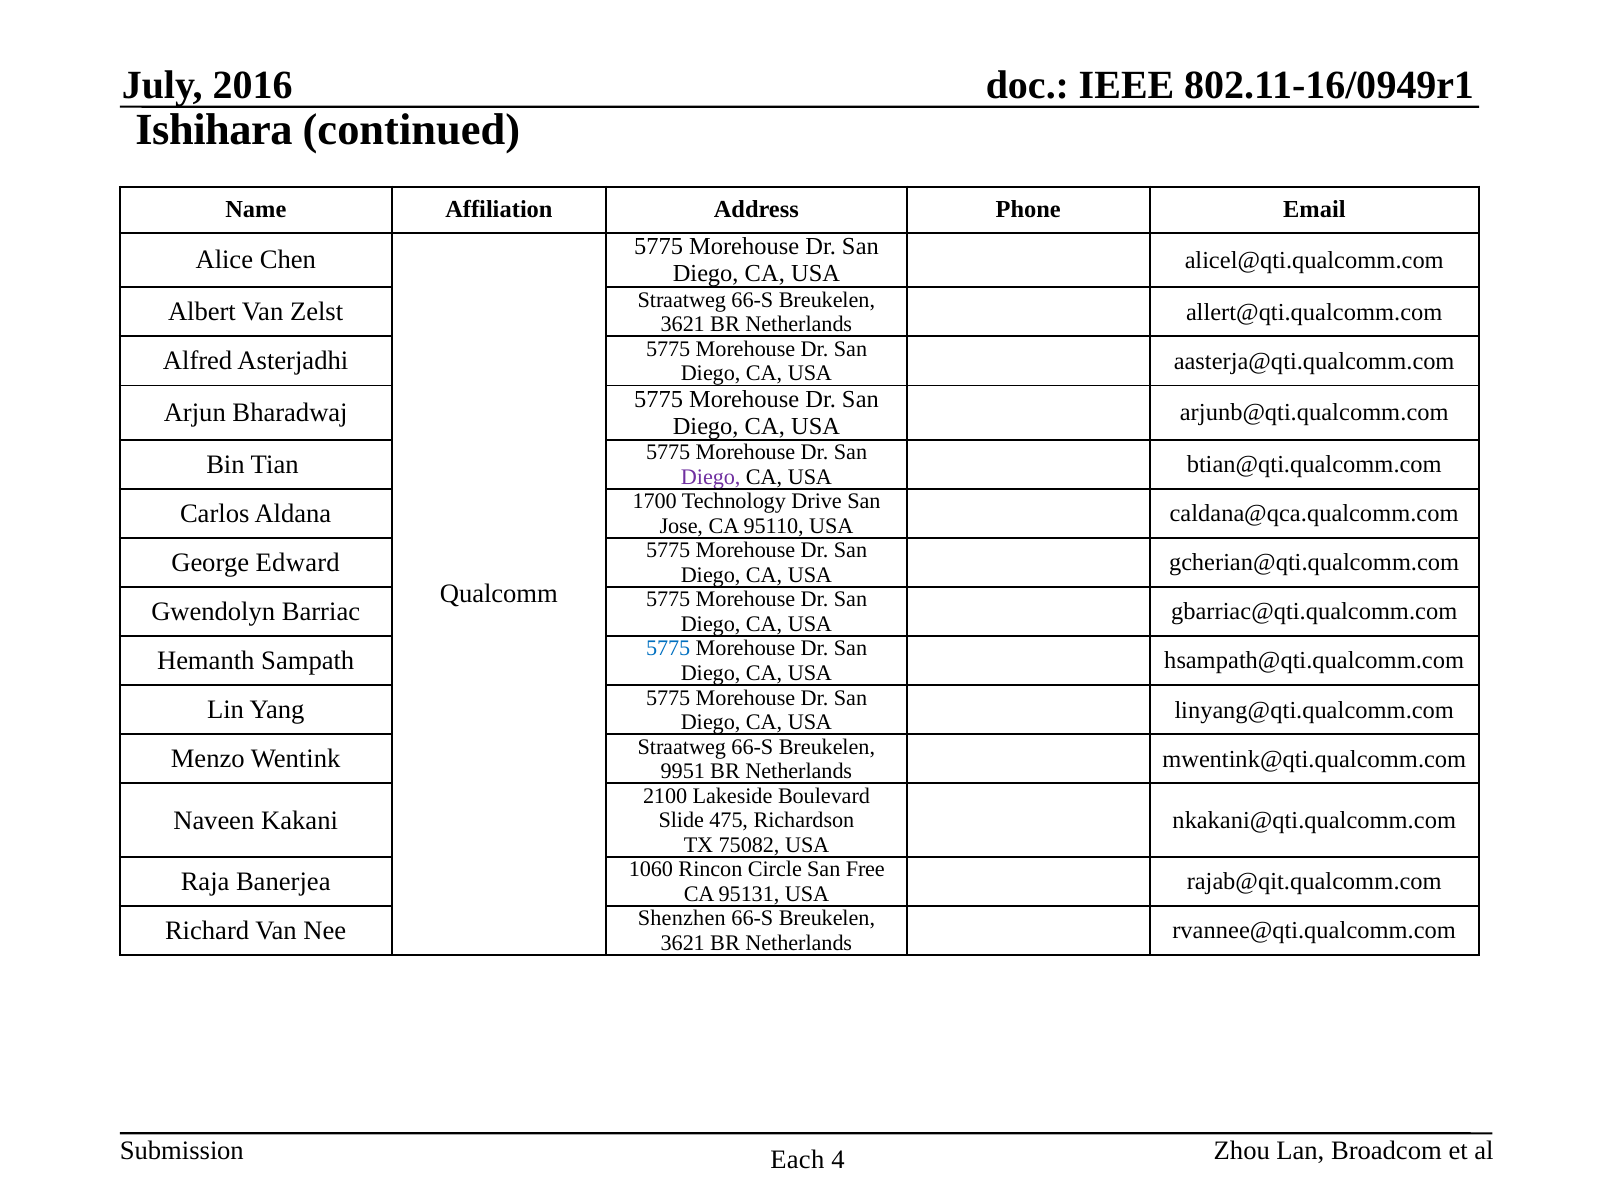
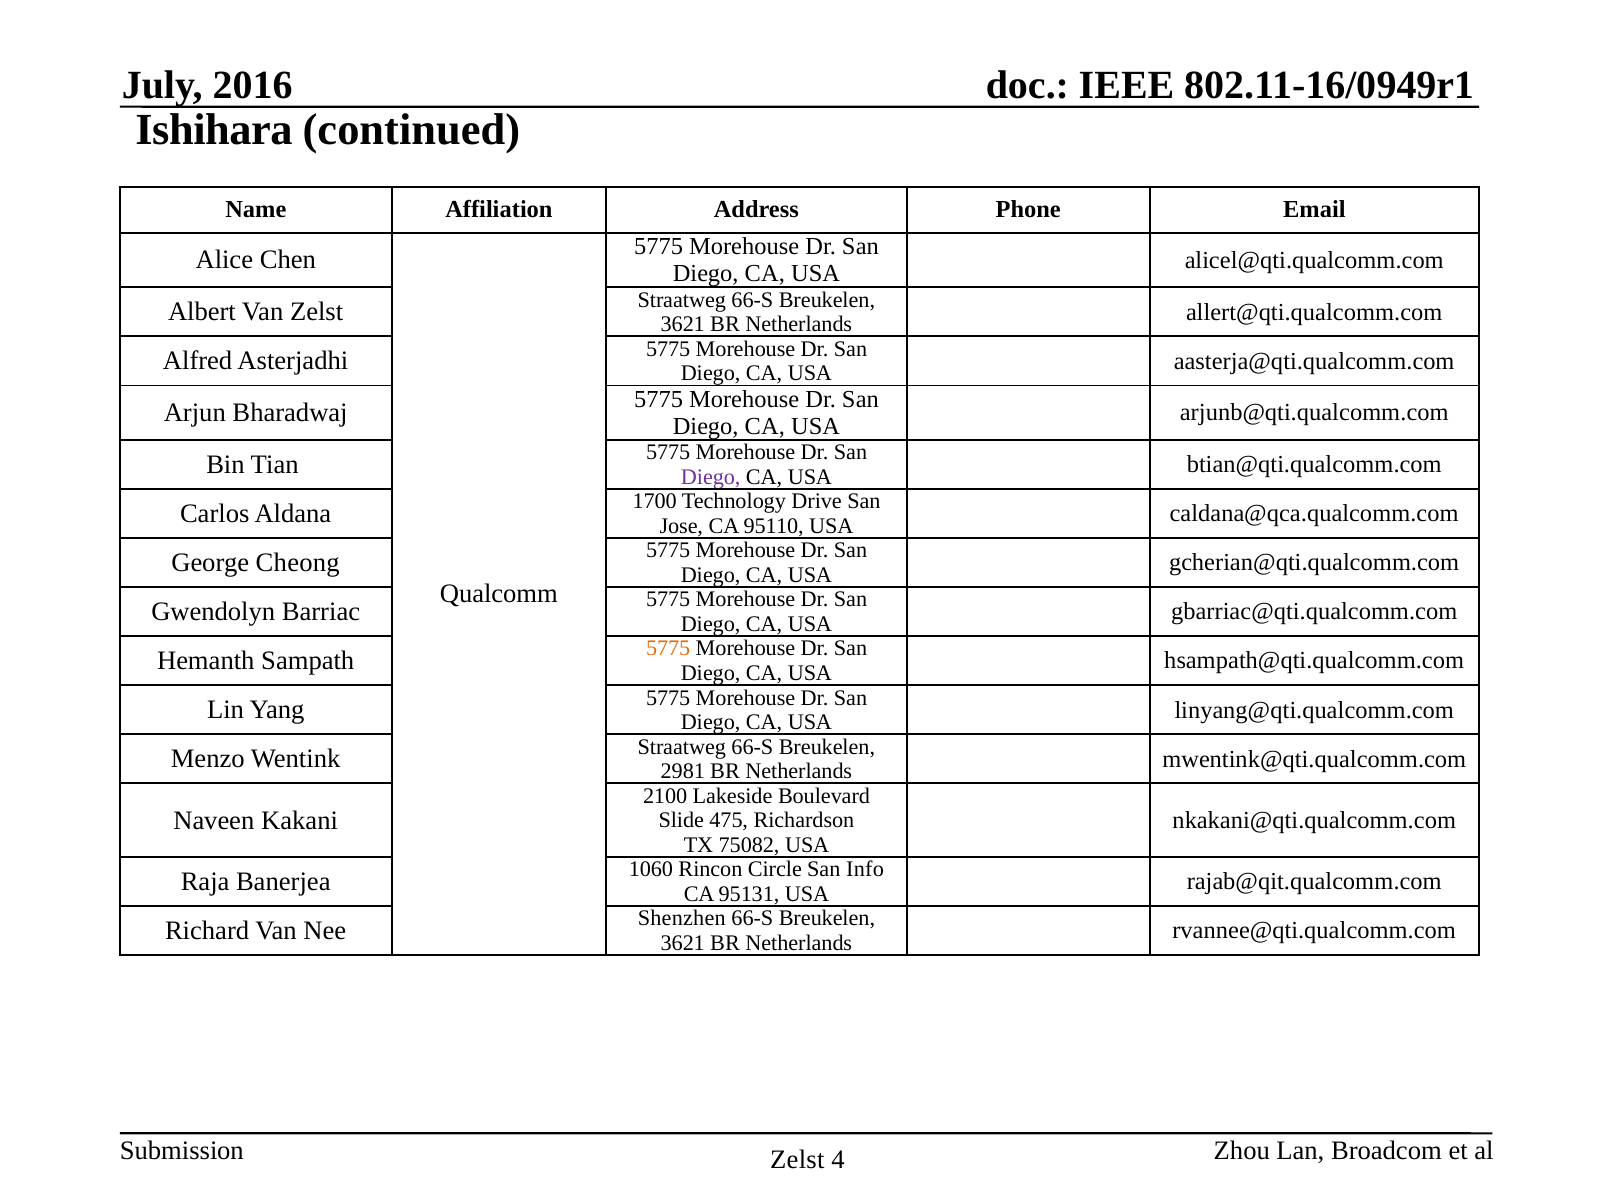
Edward: Edward -> Cheong
5775 at (668, 648) colour: blue -> orange
9951: 9951 -> 2981
Free: Free -> Info
Each at (797, 1159): Each -> Zelst
